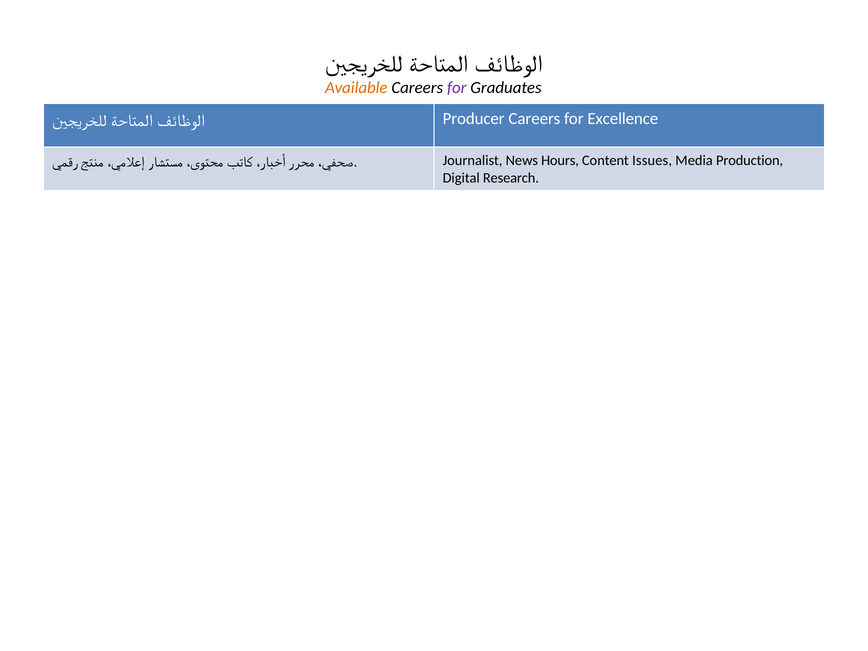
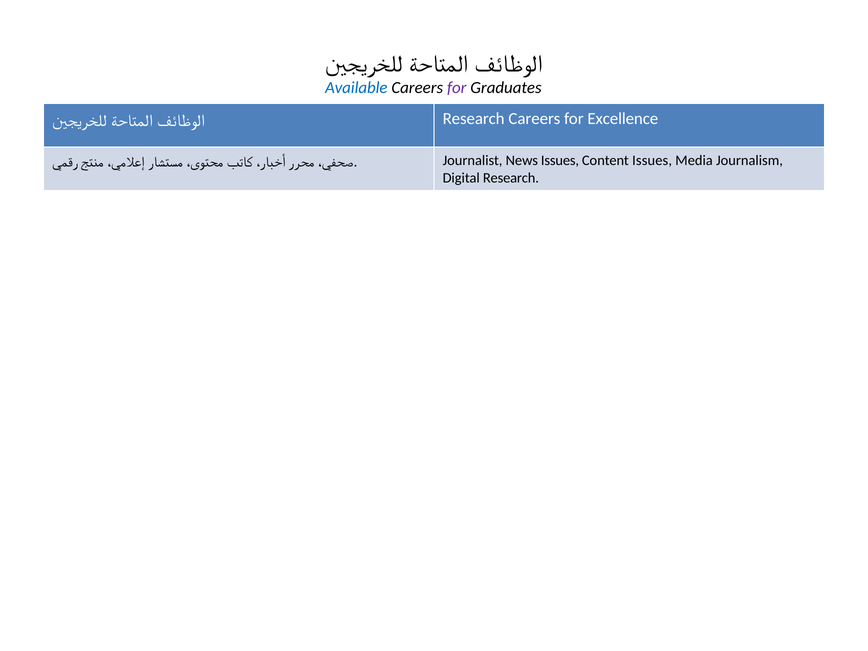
Available colour: orange -> blue
Producer at (474, 119): Producer -> Research
News Hours: Hours -> Issues
Production: Production -> Journalism
